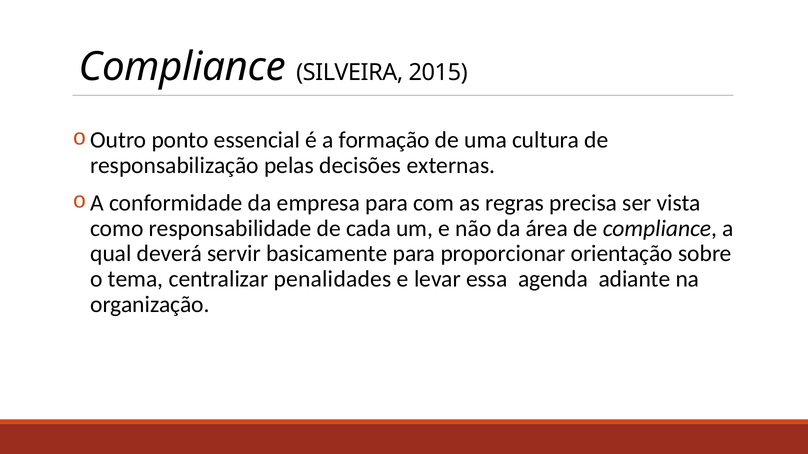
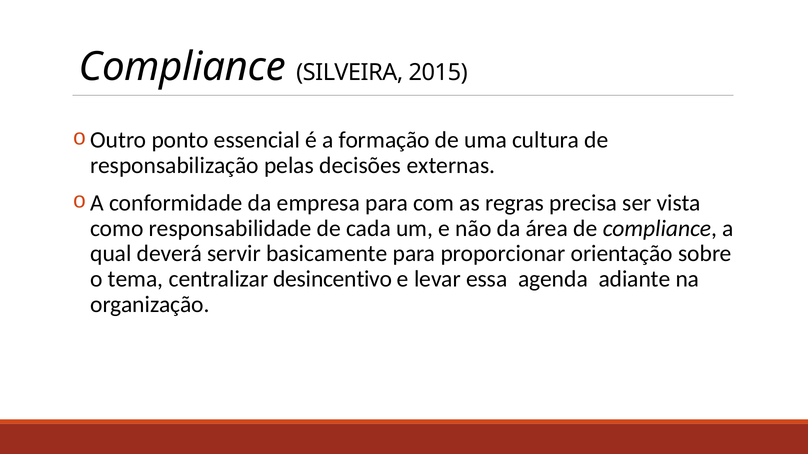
penalidades: penalidades -> desincentivo
